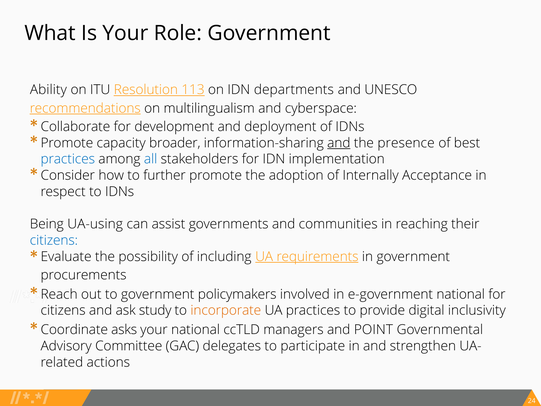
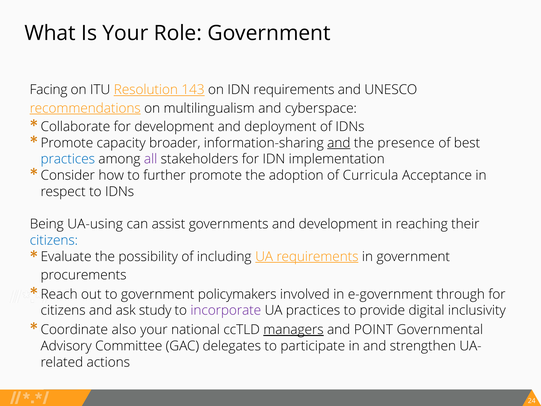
Ability: Ability -> Facing
113: 113 -> 143
IDN departments: departments -> requirements
all colour: blue -> purple
Internally: Internally -> Curricula
and communities: communities -> development
e-government national: national -> through
incorporate colour: orange -> purple
asks: asks -> also
managers underline: none -> present
